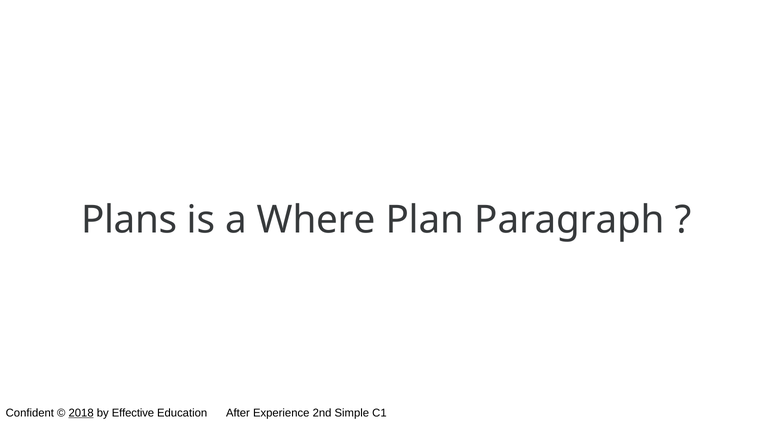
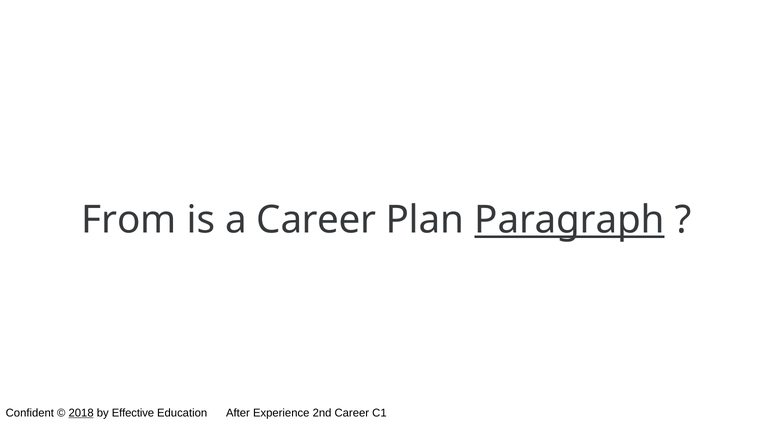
Plans: Plans -> From
a Where: Where -> Career
Paragraph underline: none -> present
2nd Simple: Simple -> Career
